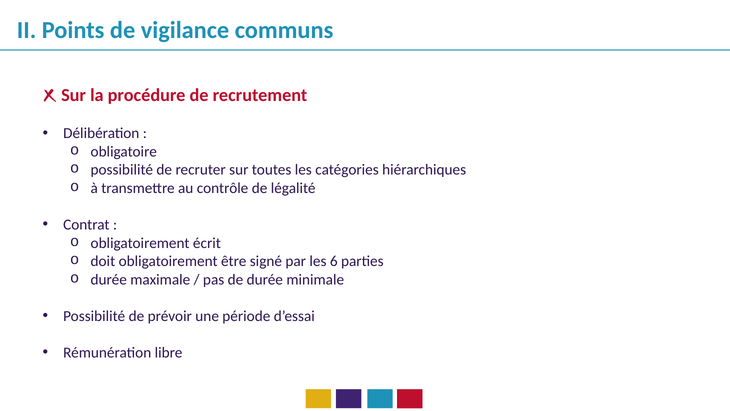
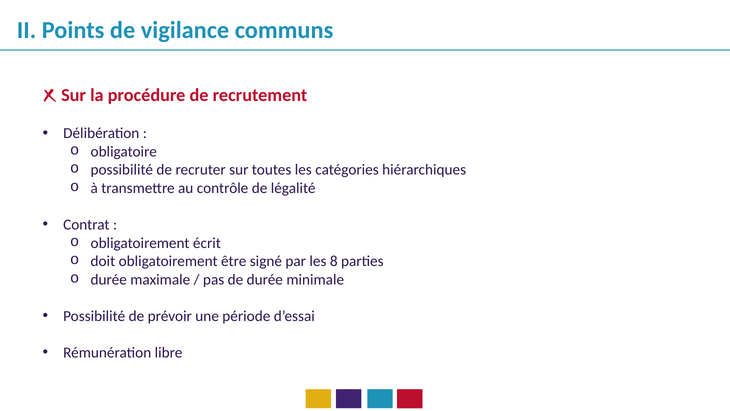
6: 6 -> 8
